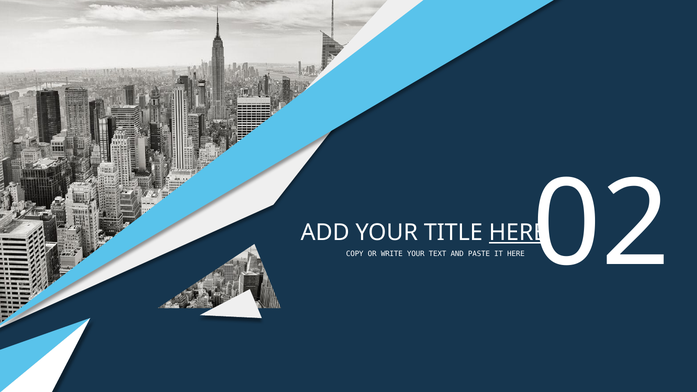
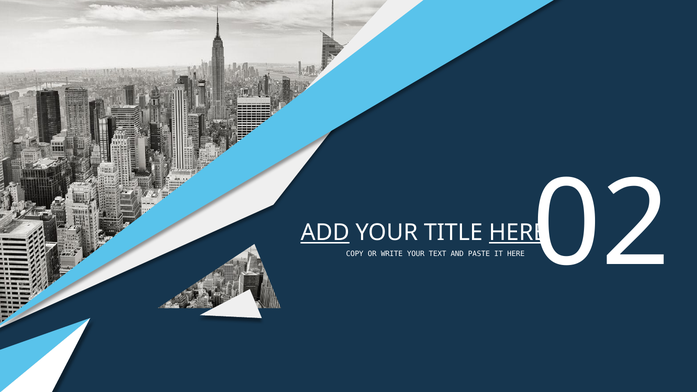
ADD underline: none -> present
